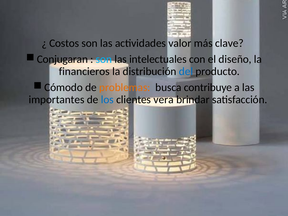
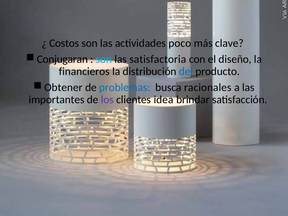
valor: valor -> poco
intelectuales: intelectuales -> satisfactoria
Cómodo: Cómodo -> Obtener
problemas colour: orange -> blue
contribuye: contribuye -> racionales
los colour: blue -> purple
vera: vera -> idea
